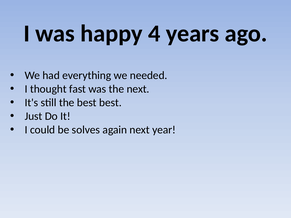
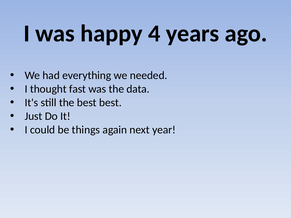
the next: next -> data
solves: solves -> things
